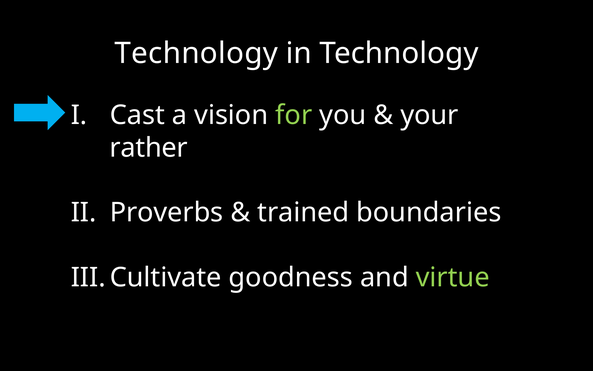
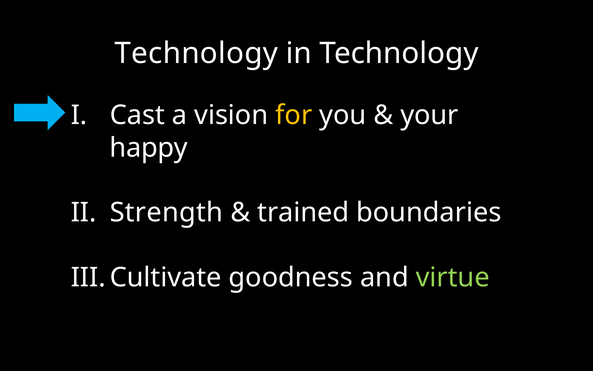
for colour: light green -> yellow
rather: rather -> happy
Proverbs: Proverbs -> Strength
